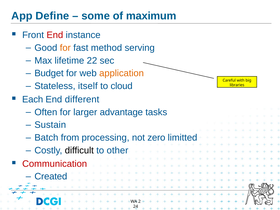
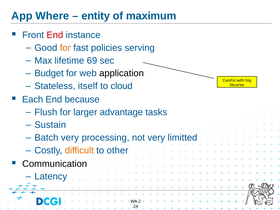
Define: Define -> Where
some: some -> entity
method: method -> policies
22: 22 -> 69
application colour: orange -> black
different: different -> because
Often: Often -> Flush
Batch from: from -> very
not zero: zero -> very
difficult colour: black -> orange
Communication colour: red -> black
Created: Created -> Latency
